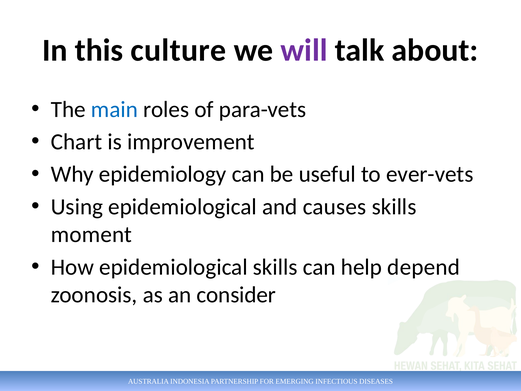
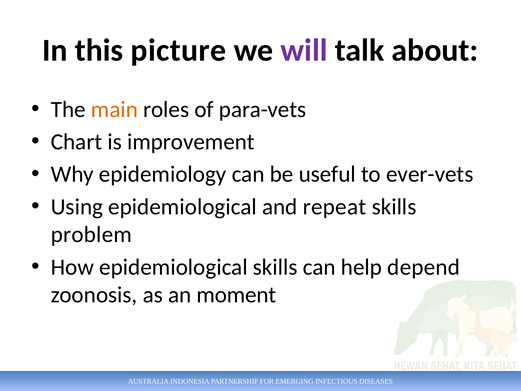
culture: culture -> picture
main colour: blue -> orange
causes: causes -> repeat
moment: moment -> problem
consider: consider -> moment
